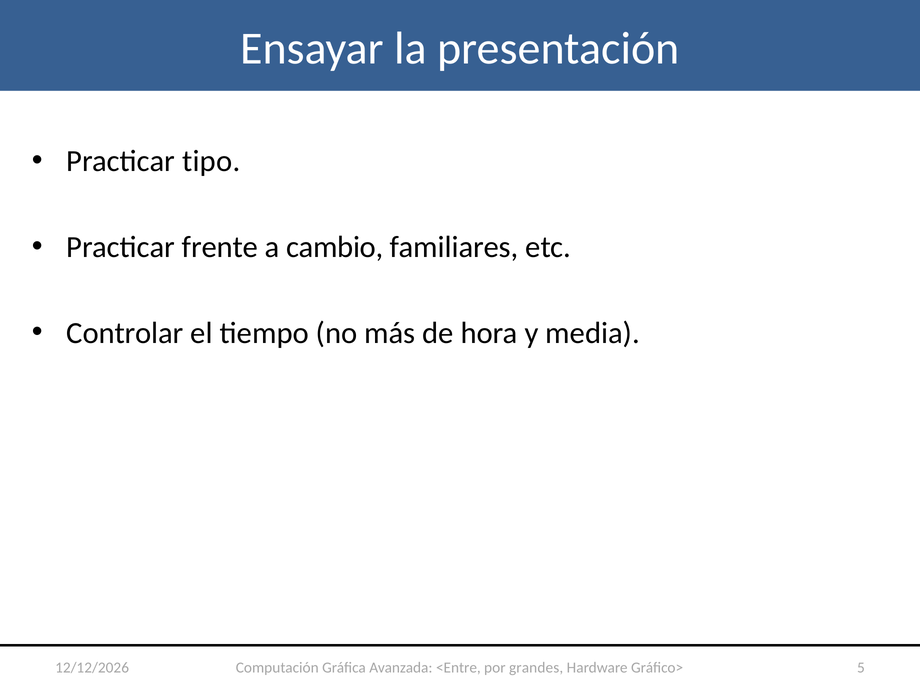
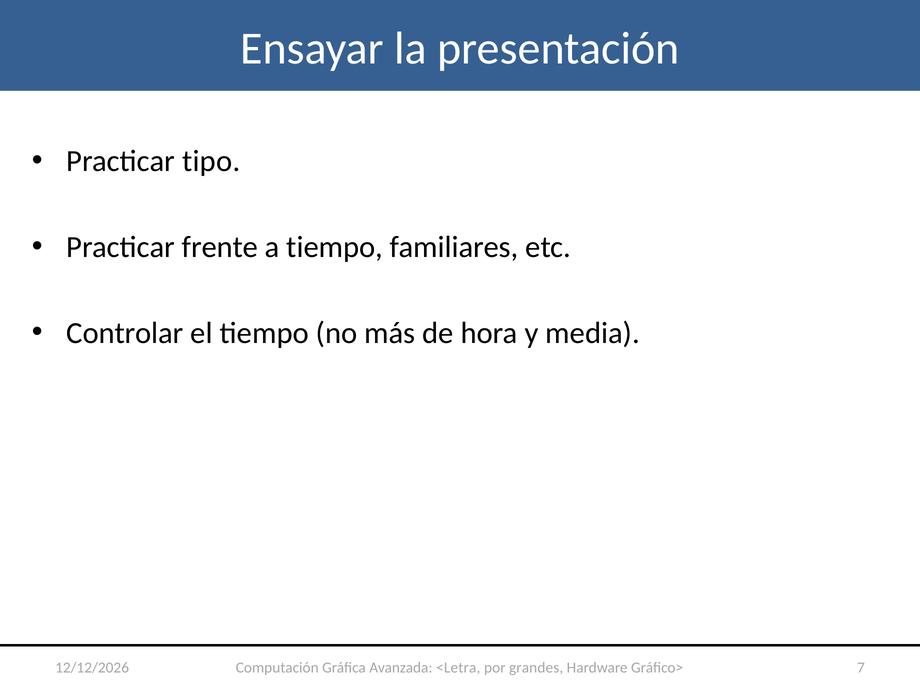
a cambio: cambio -> tiempo
<Entre: <Entre -> <Letra
5: 5 -> 7
